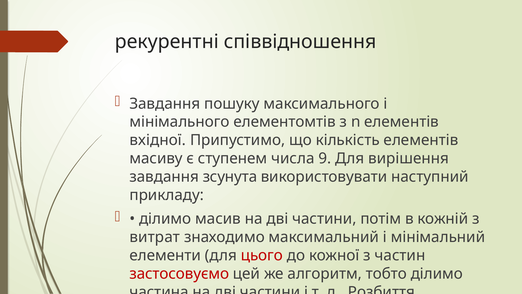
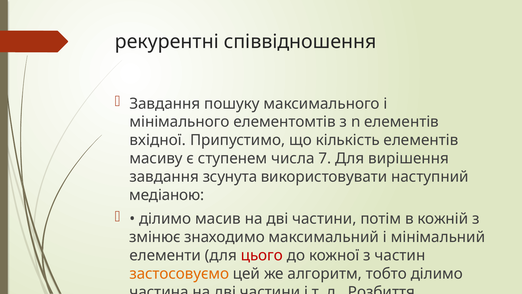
9: 9 -> 7
прикладу: прикладу -> медіаною
витрат: витрат -> змінює
застосовуємо colour: red -> orange
